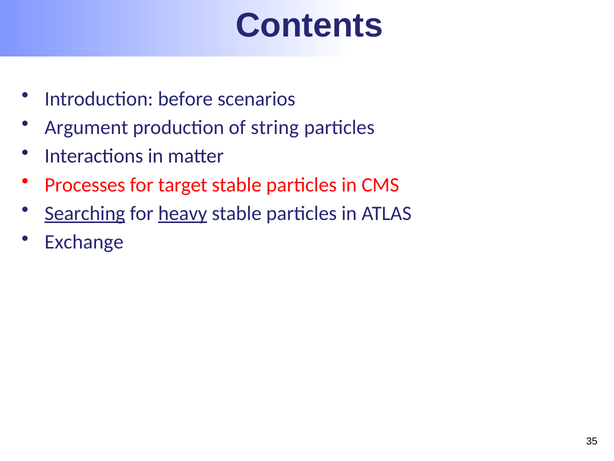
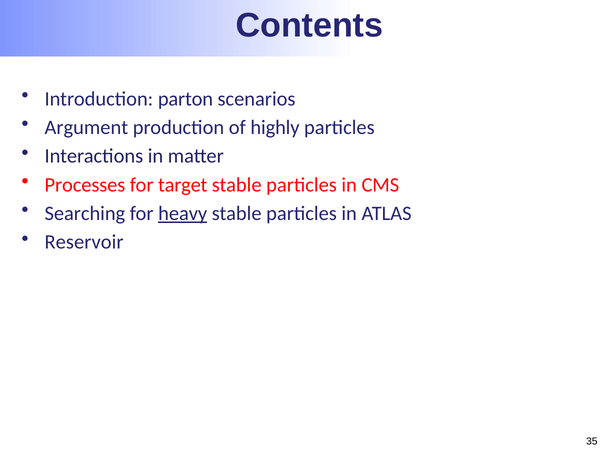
before: before -> parton
string: string -> highly
Searching underline: present -> none
Exchange: Exchange -> Reservoir
